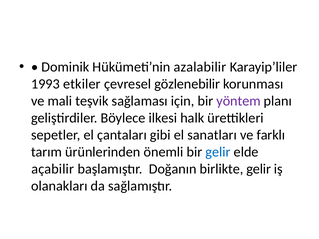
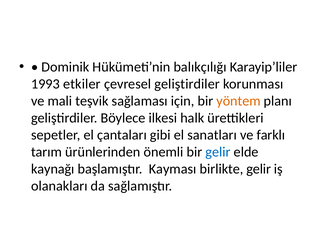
azalabilir: azalabilir -> balıkçılığı
çevresel gözlenebilir: gözlenebilir -> geliştirdiler
yöntem colour: purple -> orange
açabilir: açabilir -> kaynağı
Doğanın: Doğanın -> Kayması
